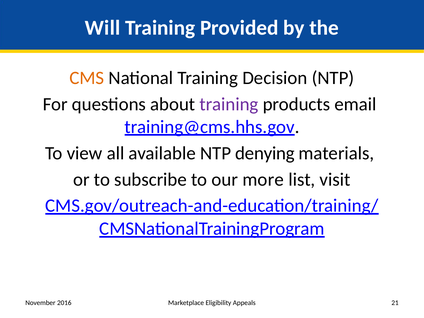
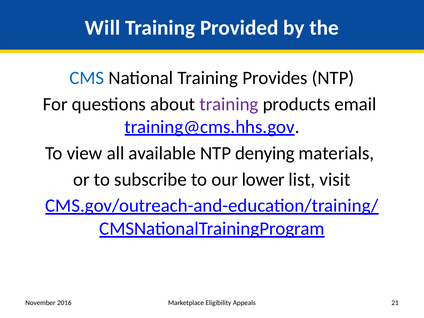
CMS colour: orange -> blue
Decision: Decision -> Provides
more: more -> lower
